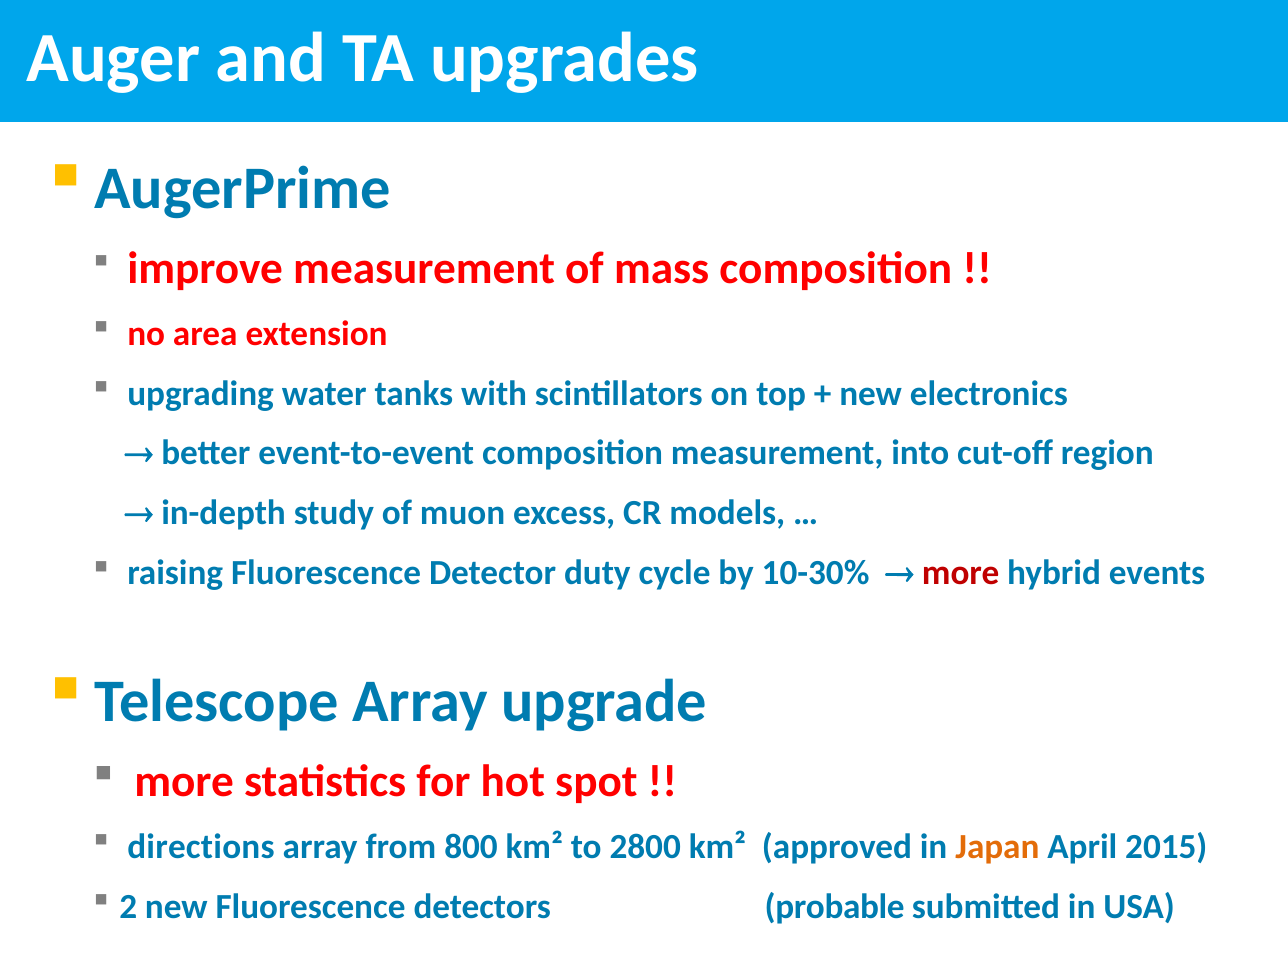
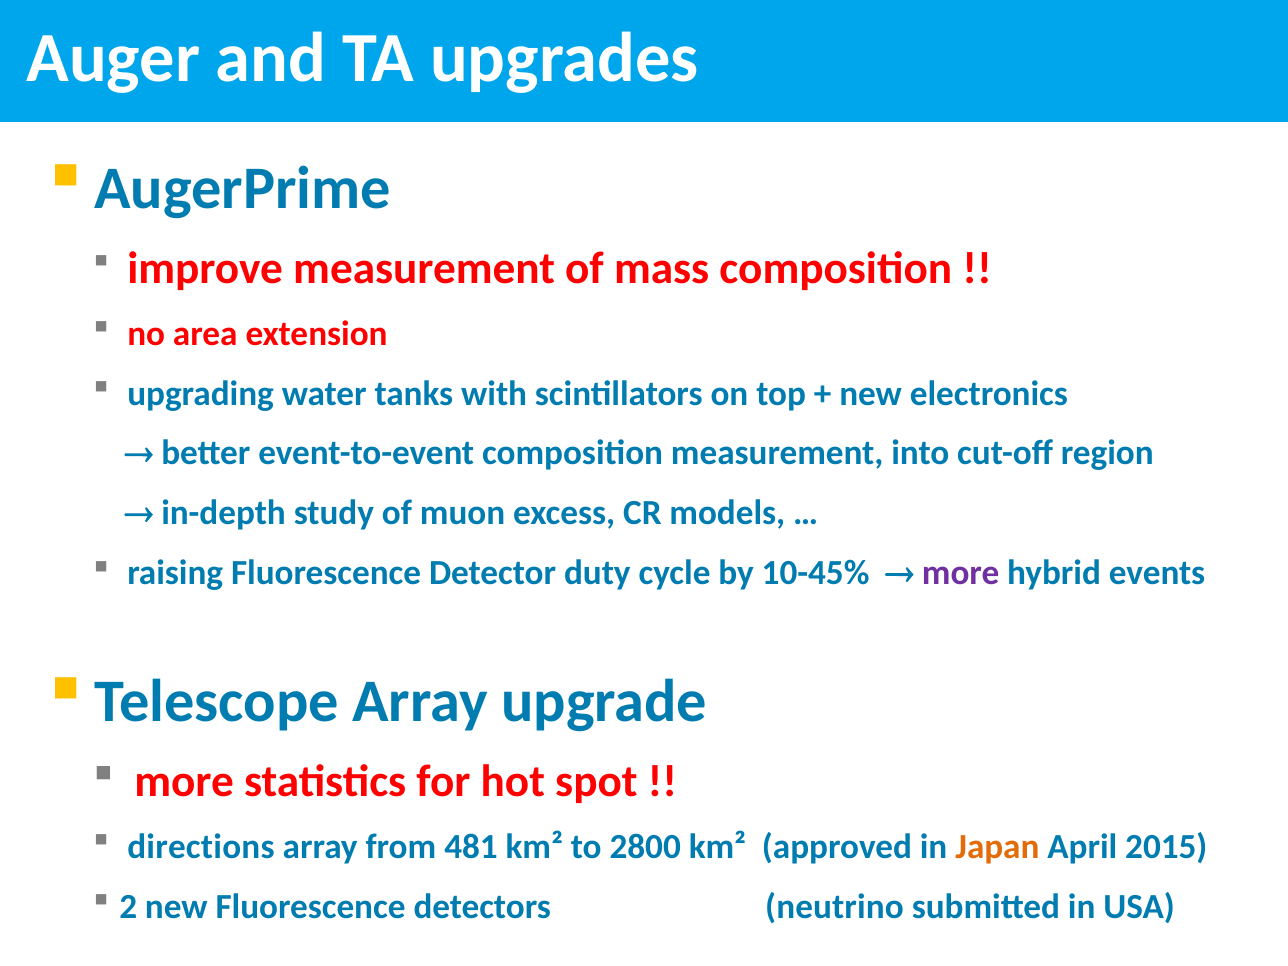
10-30%: 10-30% -> 10-45%
more at (961, 573) colour: red -> purple
800: 800 -> 481
probable: probable -> neutrino
